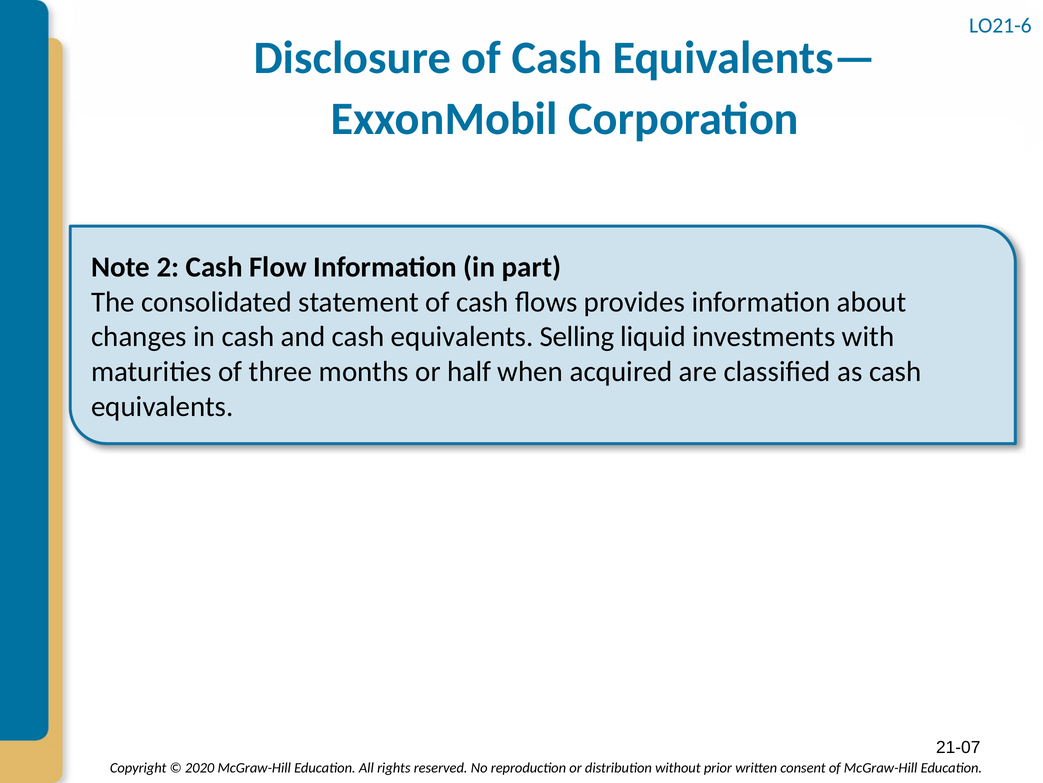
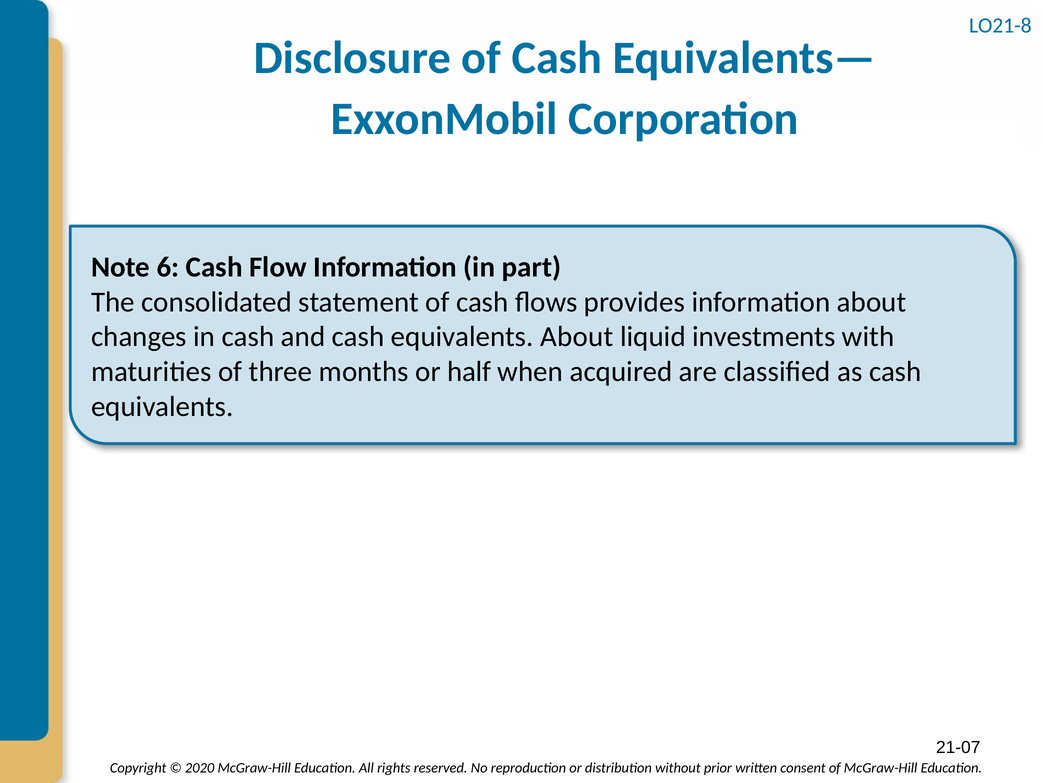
LO21-6: LO21-6 -> LO21-8
2: 2 -> 6
equivalents Selling: Selling -> About
